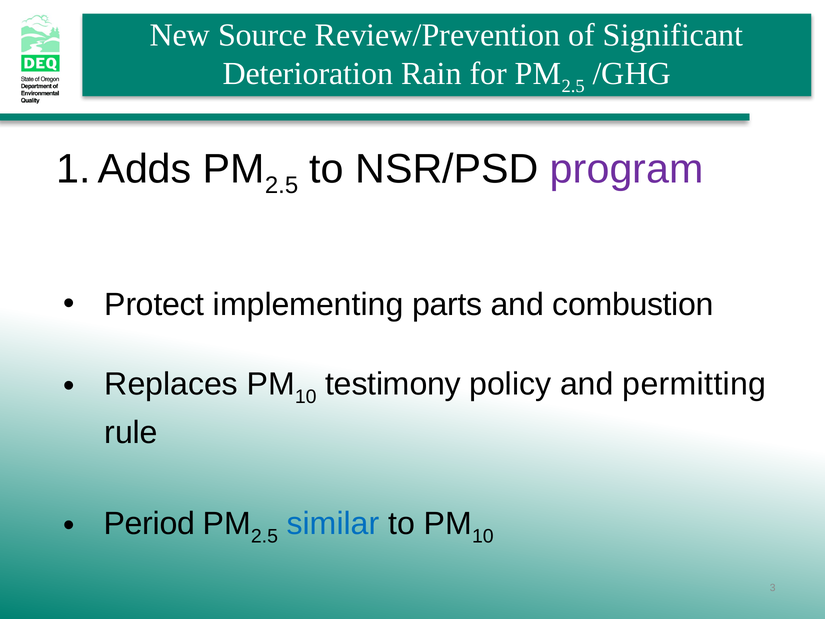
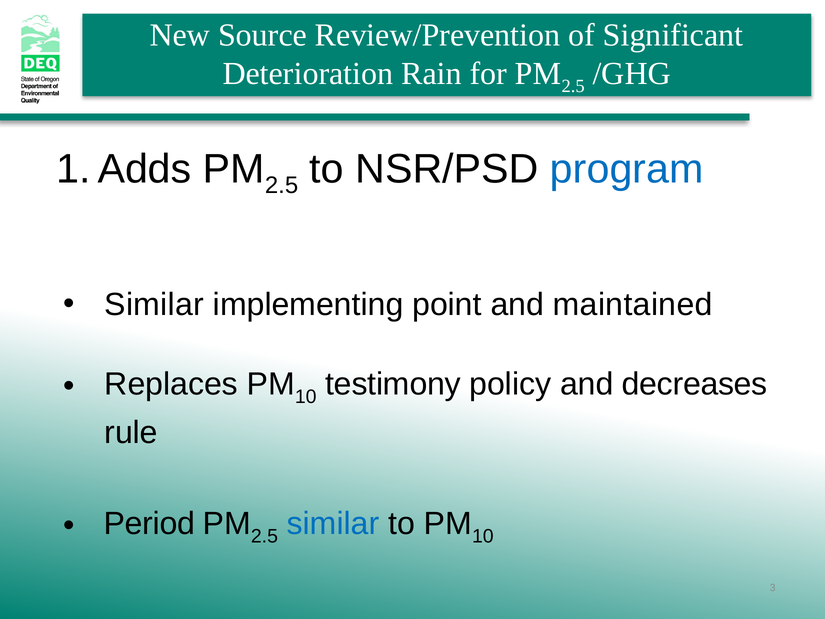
program colour: purple -> blue
Protect at (154, 305): Protect -> Similar
parts: parts -> point
combustion: combustion -> maintained
permitting: permitting -> decreases
